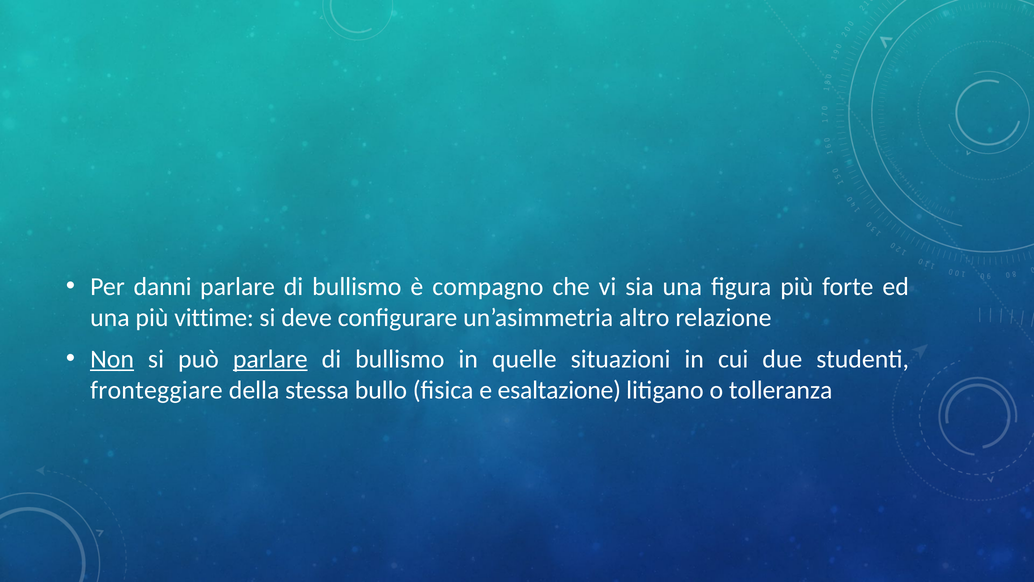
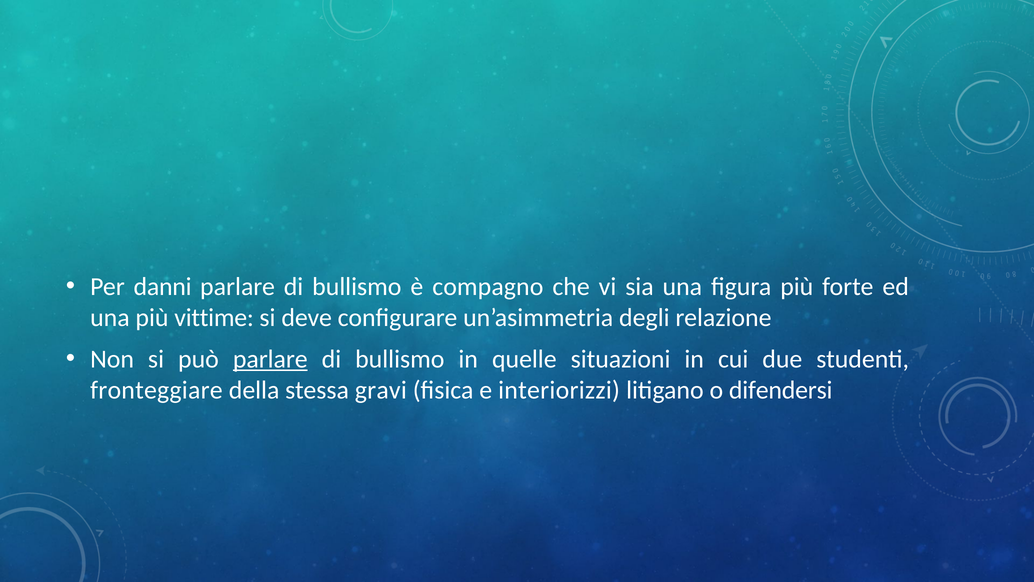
altro: altro -> degli
Non underline: present -> none
bullo: bullo -> gravi
esaltazione: esaltazione -> interiorizzi
tolleranza: tolleranza -> difendersi
